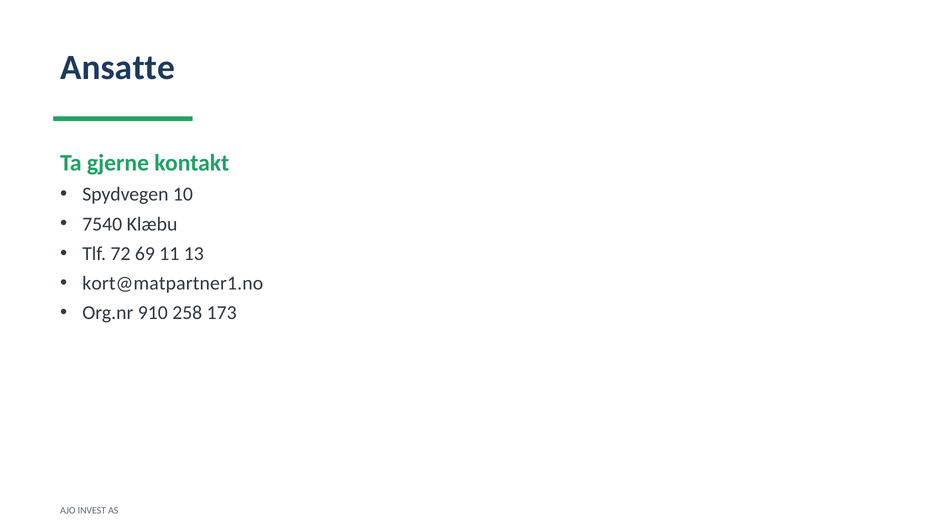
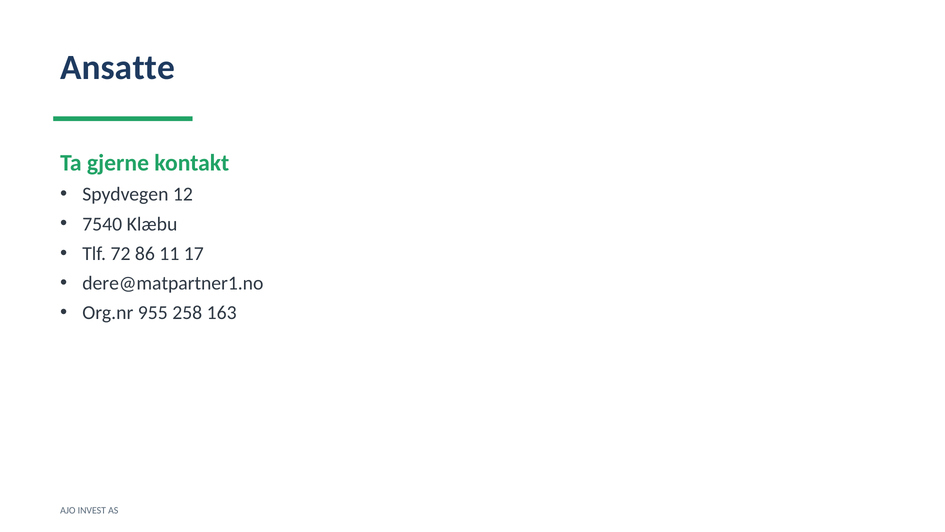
10: 10 -> 12
69: 69 -> 86
13: 13 -> 17
kort@matpartner1.no: kort@matpartner1.no -> dere@matpartner1.no
910: 910 -> 955
173: 173 -> 163
